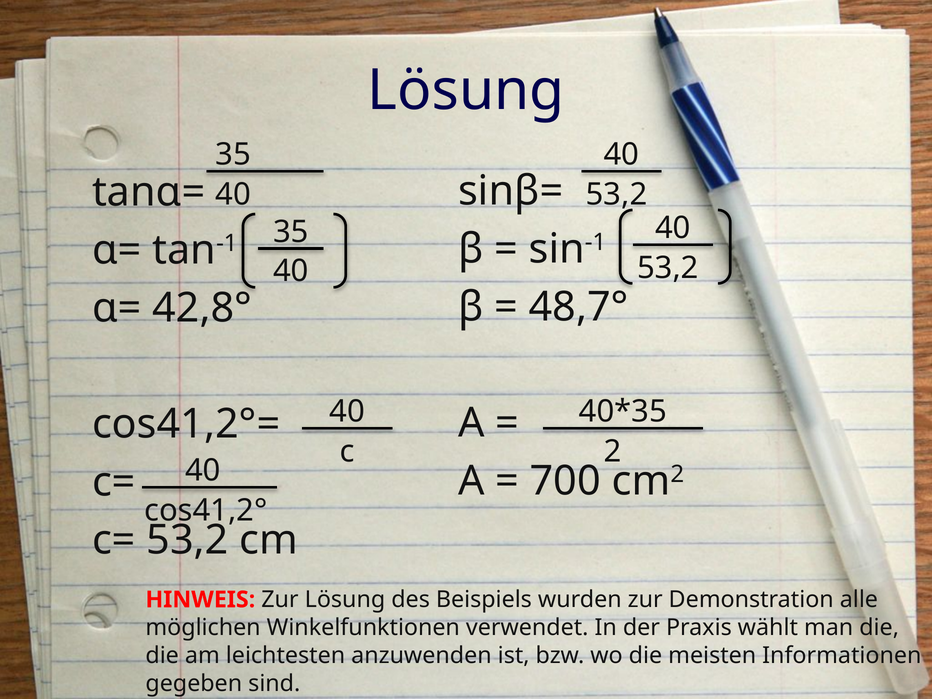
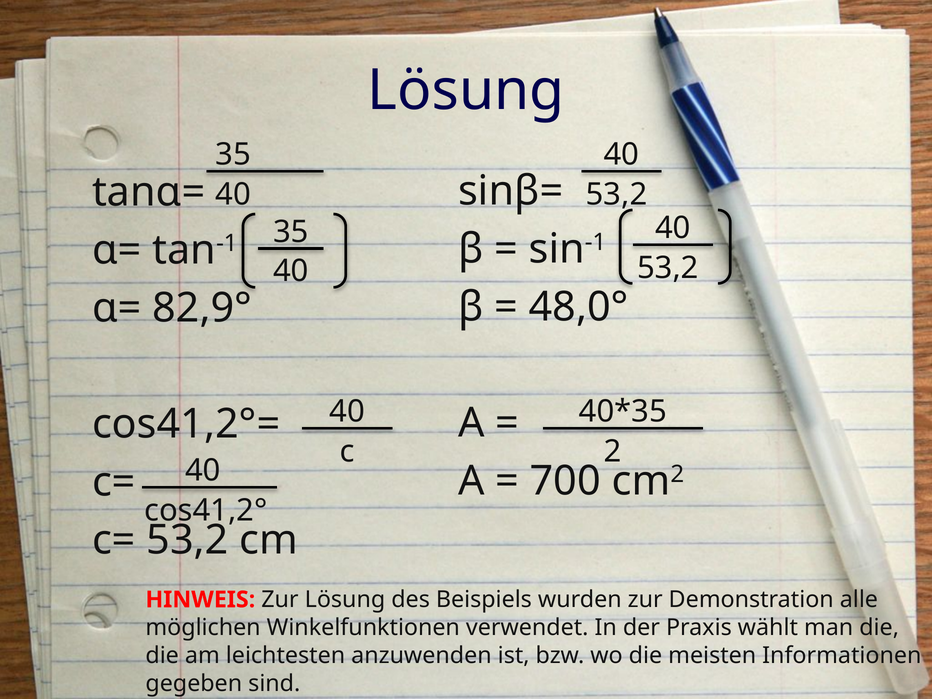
48,7°: 48,7° -> 48,0°
42,8°: 42,8° -> 82,9°
